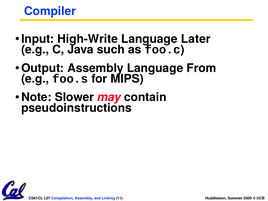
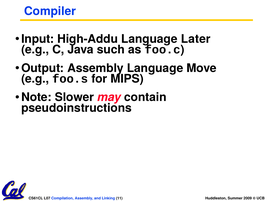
High-Write: High-Write -> High-Addu
From: From -> Move
